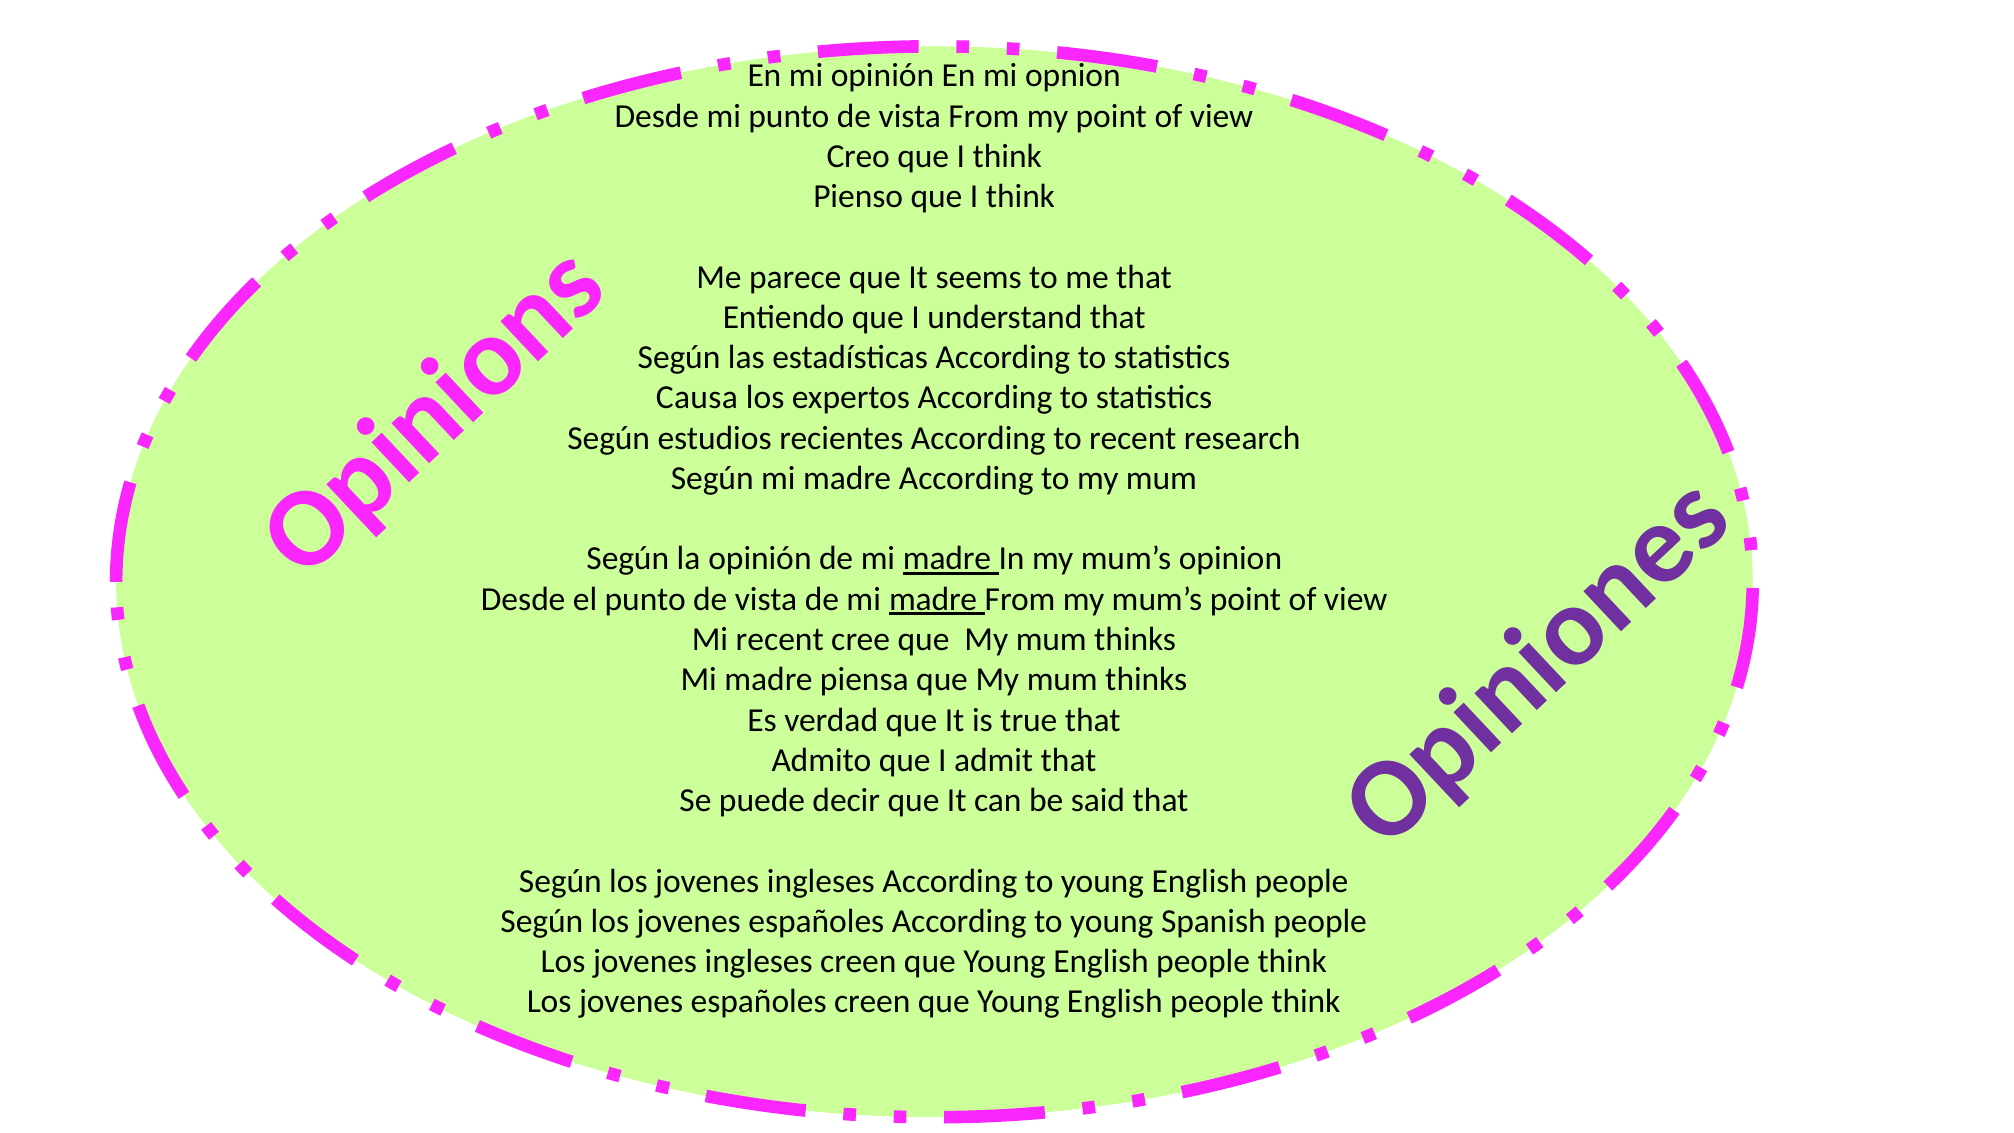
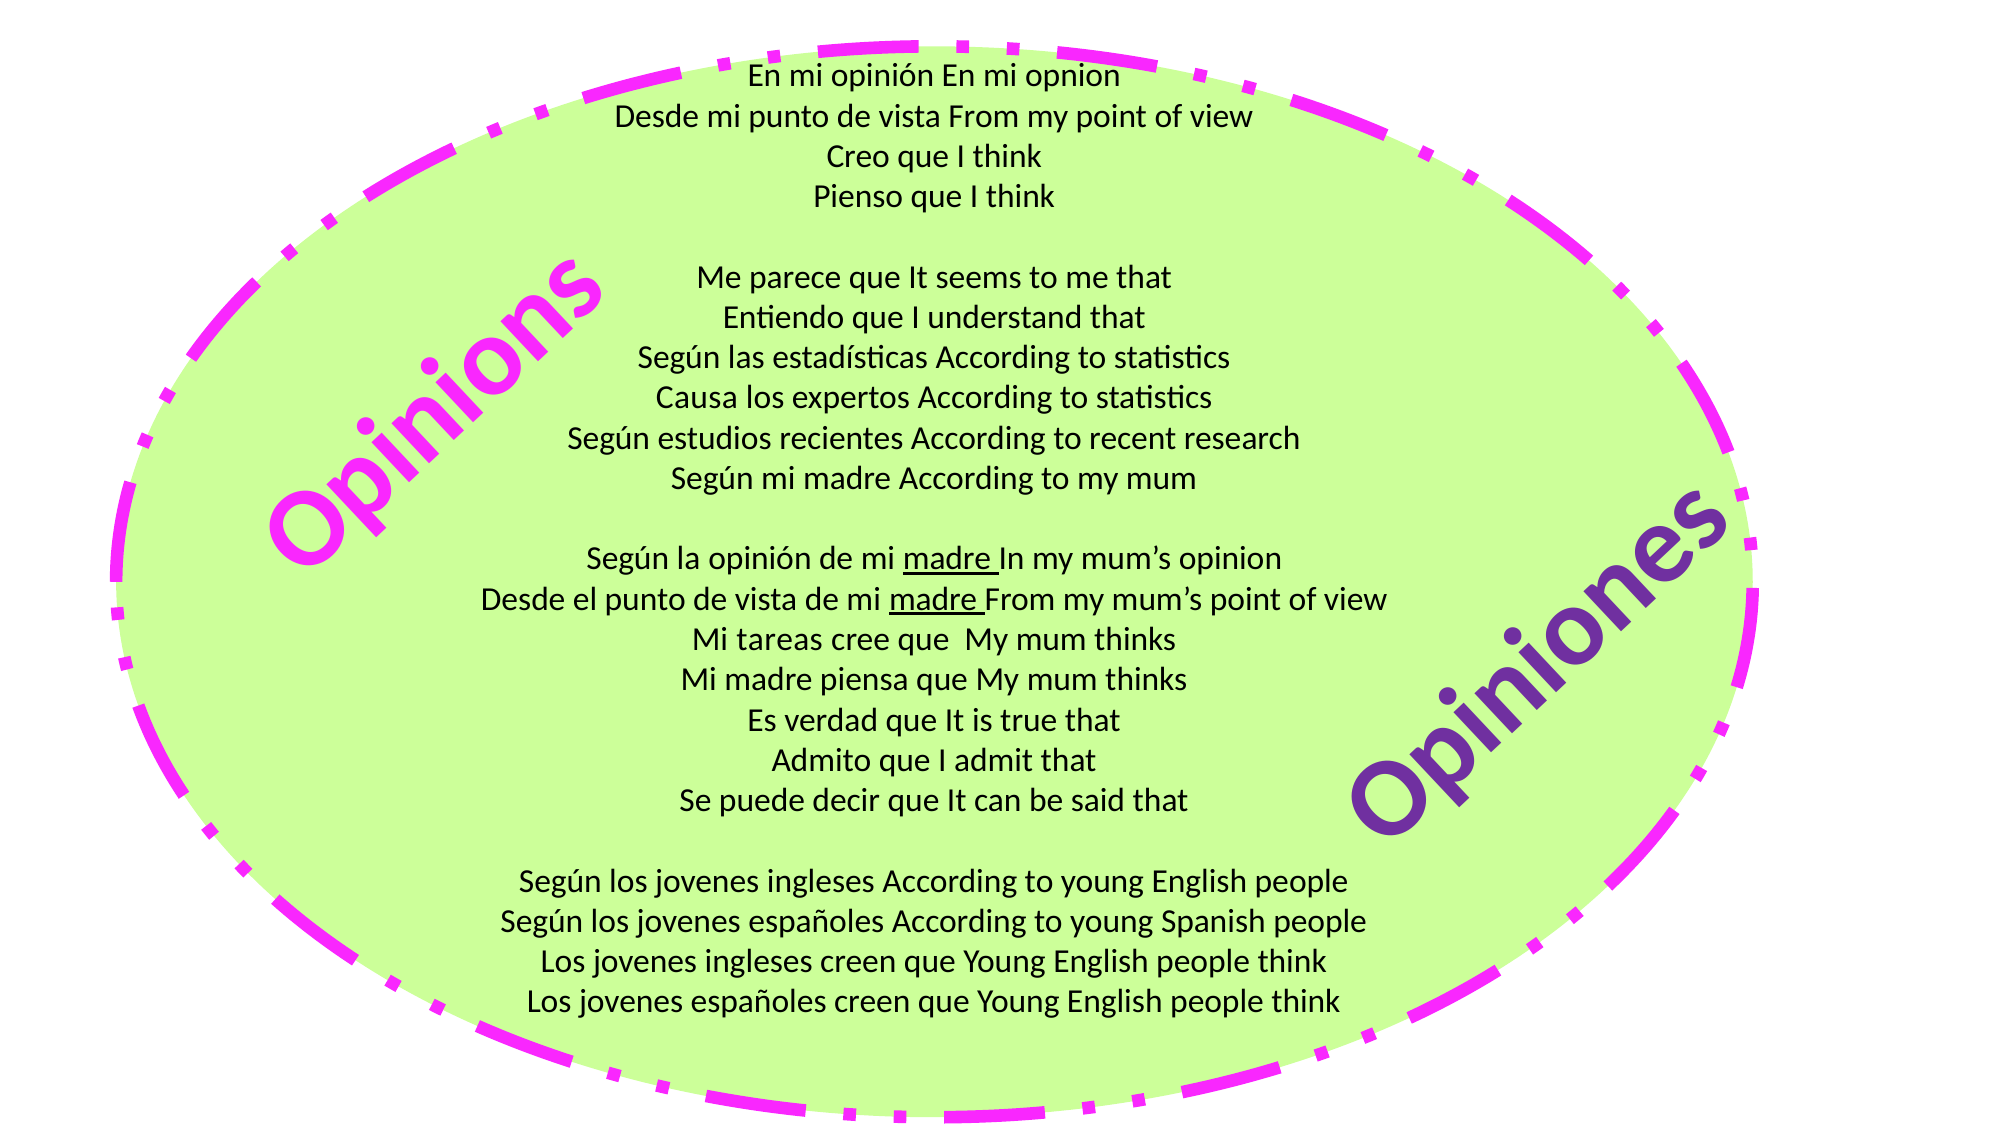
Mi recent: recent -> tareas
